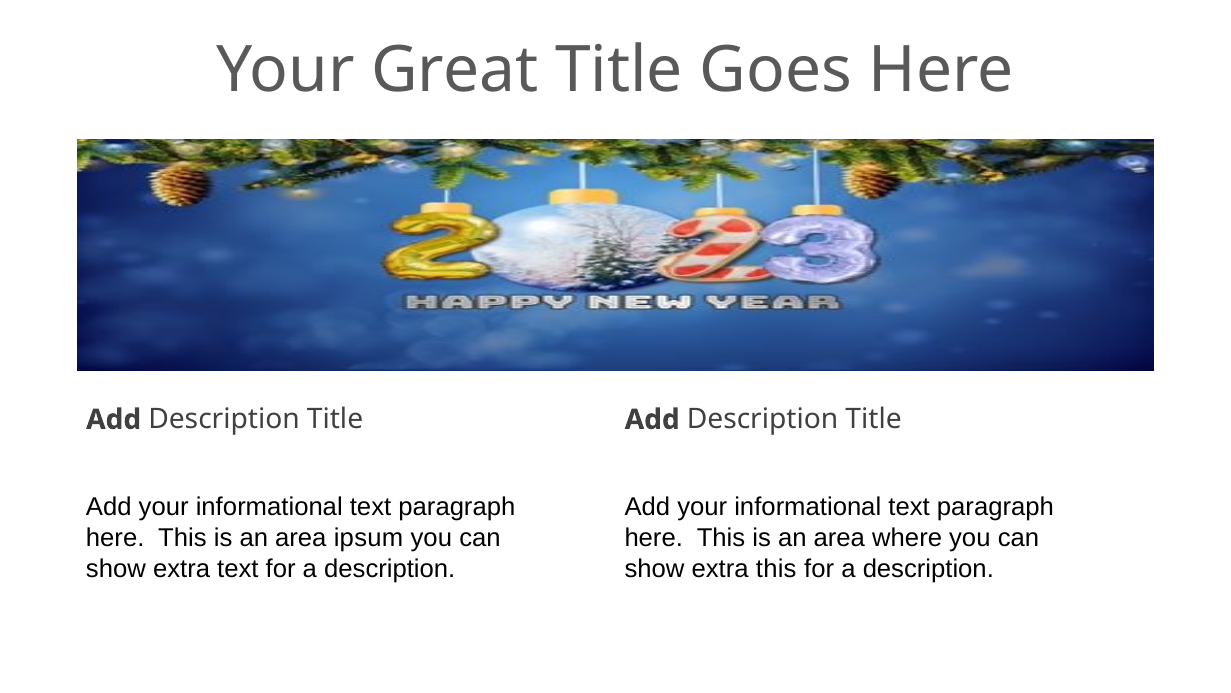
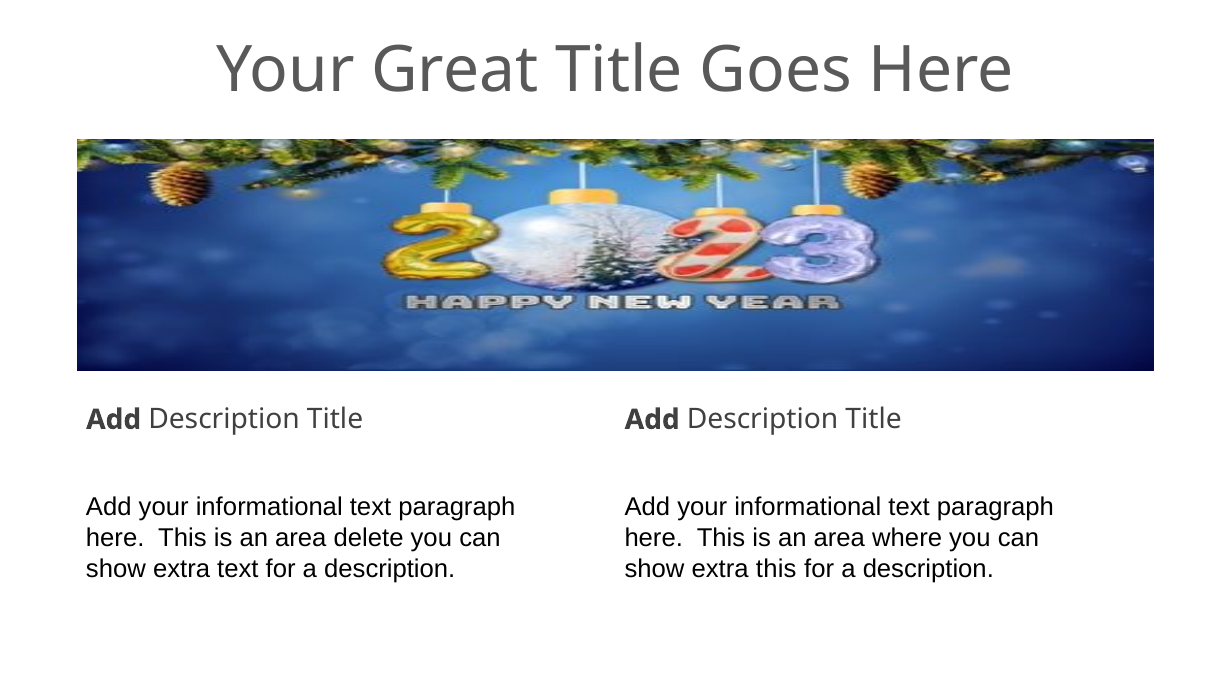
ipsum: ipsum -> delete
